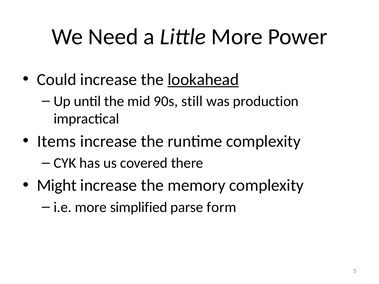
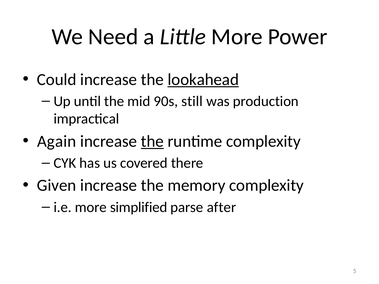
Items: Items -> Again
the at (152, 141) underline: none -> present
Might: Might -> Given
form: form -> after
